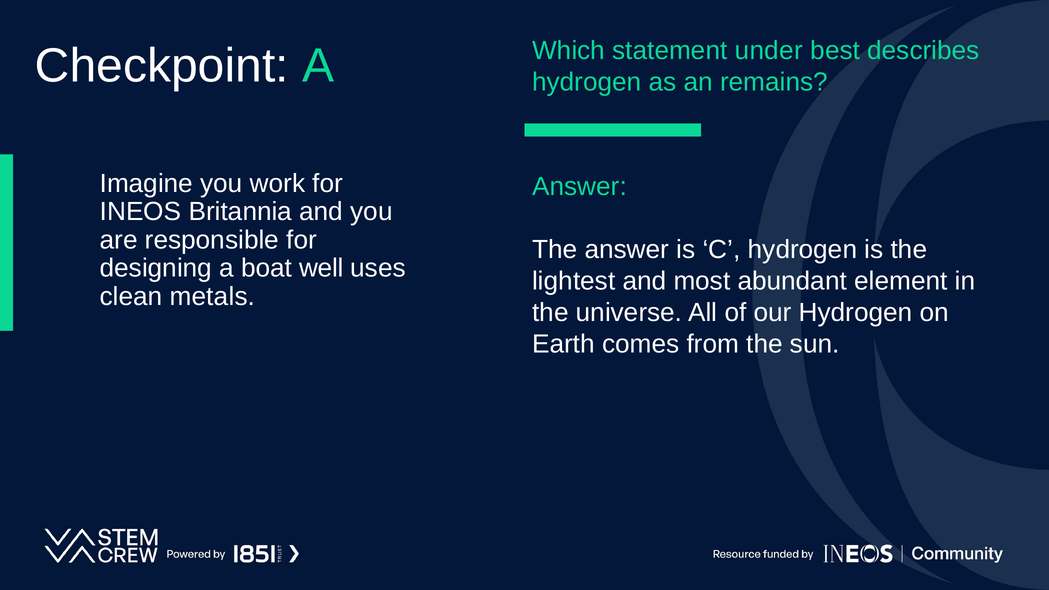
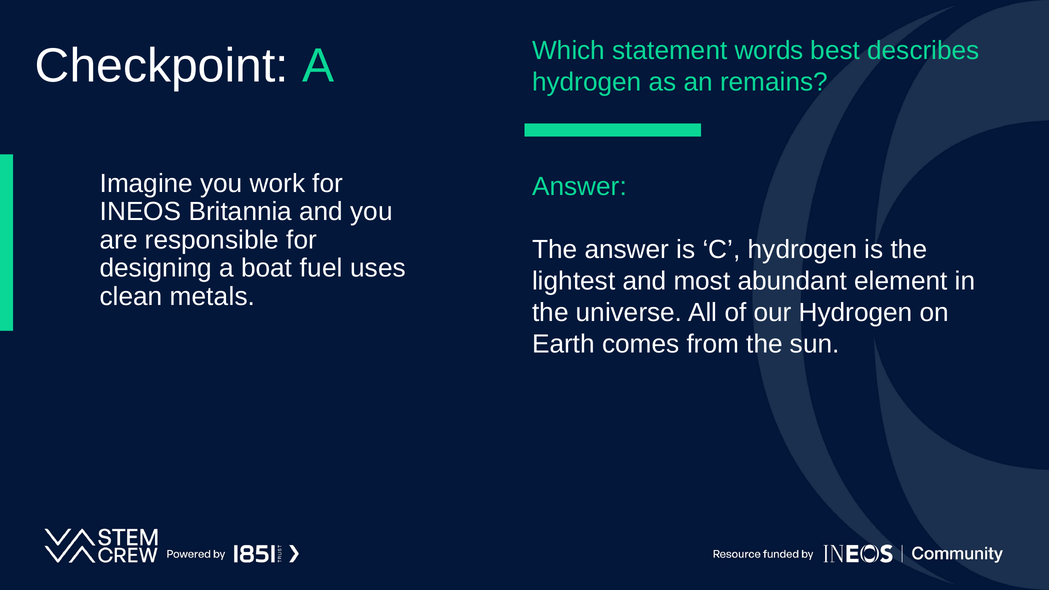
under: under -> words
well: well -> fuel
